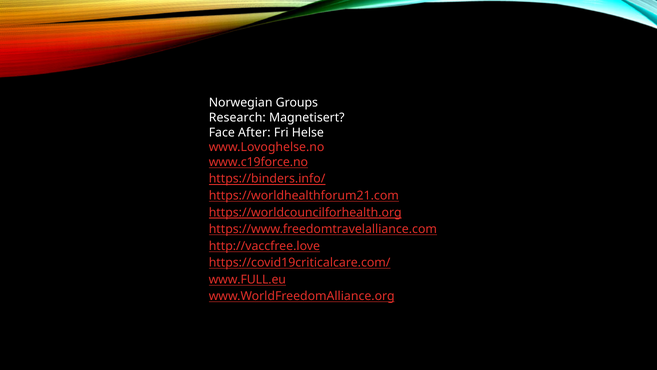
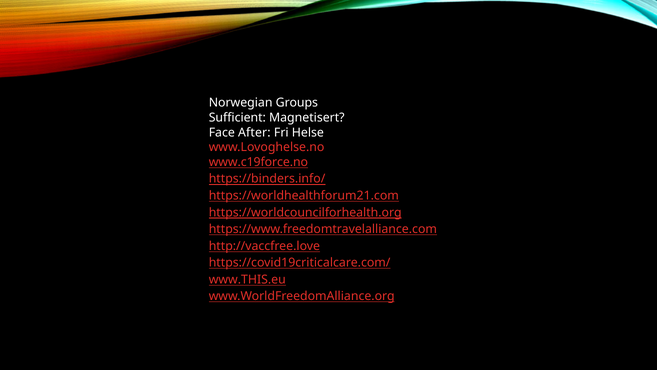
Research: Research -> Sufficient
www.FULL.eu: www.FULL.eu -> www.THIS.eu
